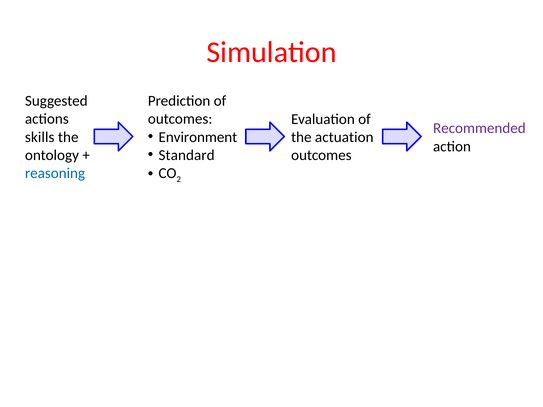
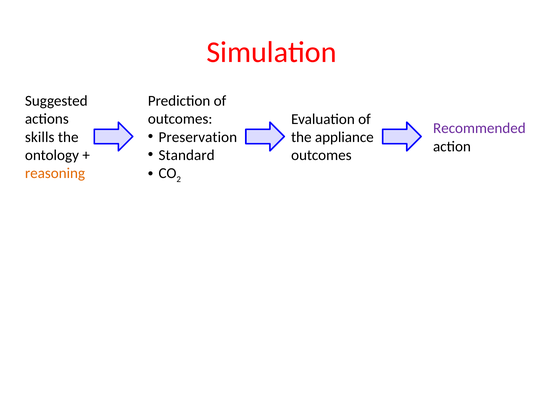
Environment: Environment -> Preservation
actuation: actuation -> appliance
reasoning colour: blue -> orange
